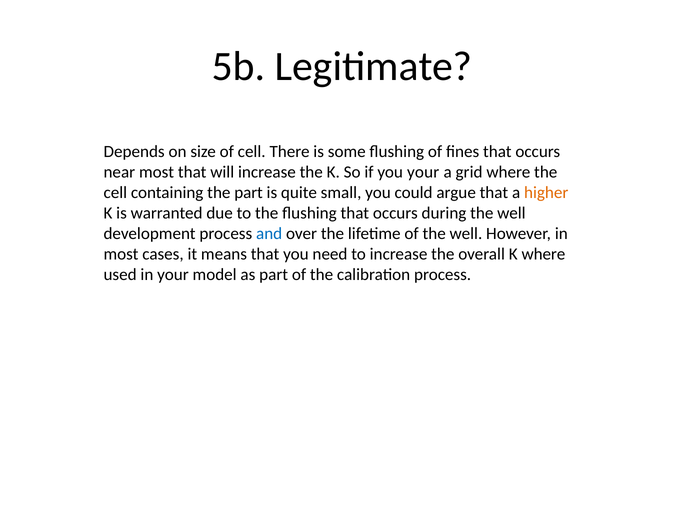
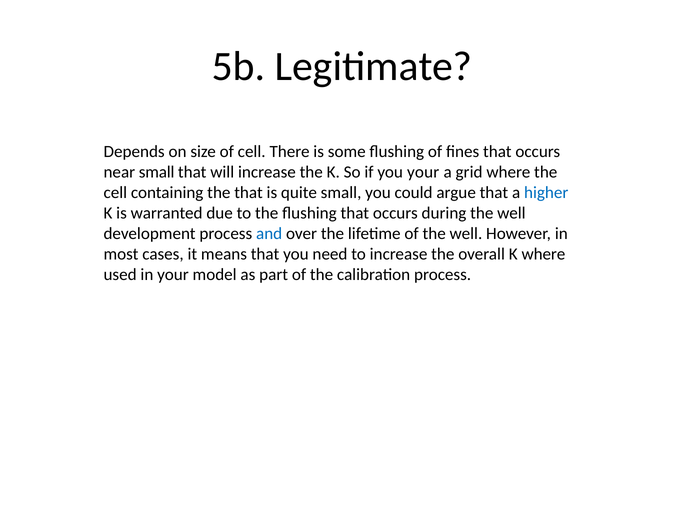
near most: most -> small
the part: part -> that
higher colour: orange -> blue
